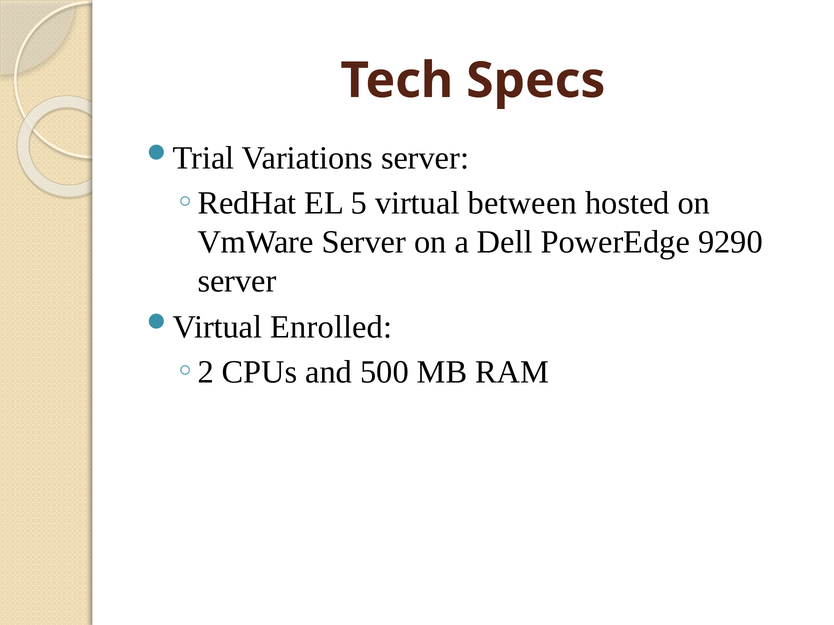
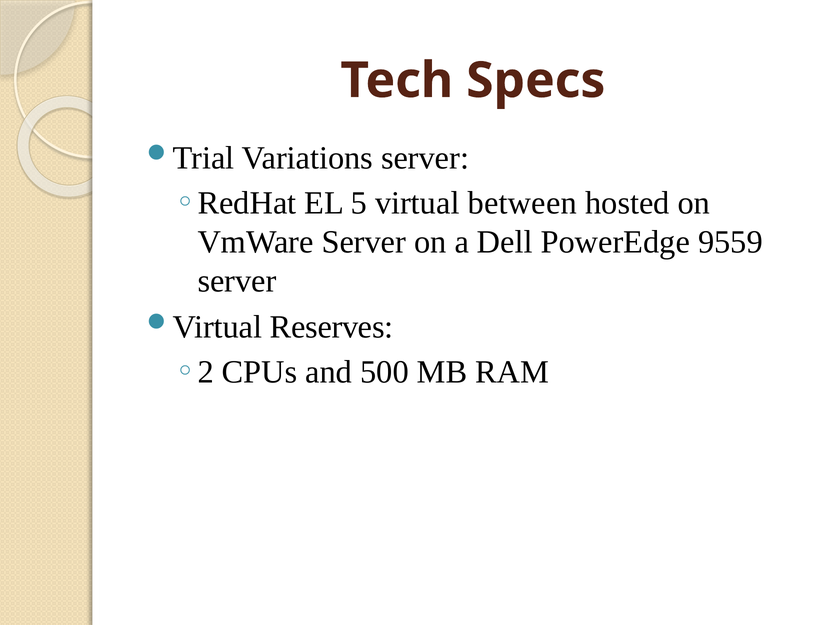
9290: 9290 -> 9559
Enrolled: Enrolled -> Reserves
